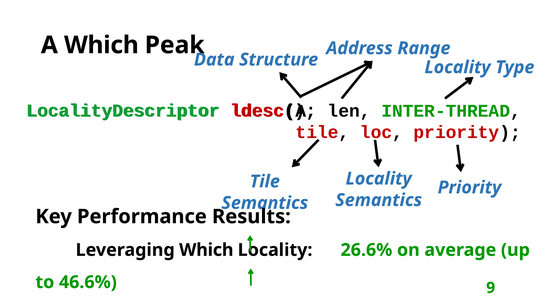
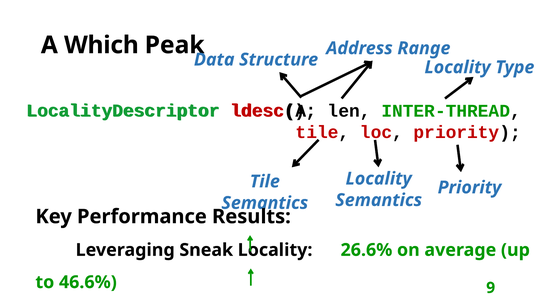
Leveraging Which: Which -> Sneak
